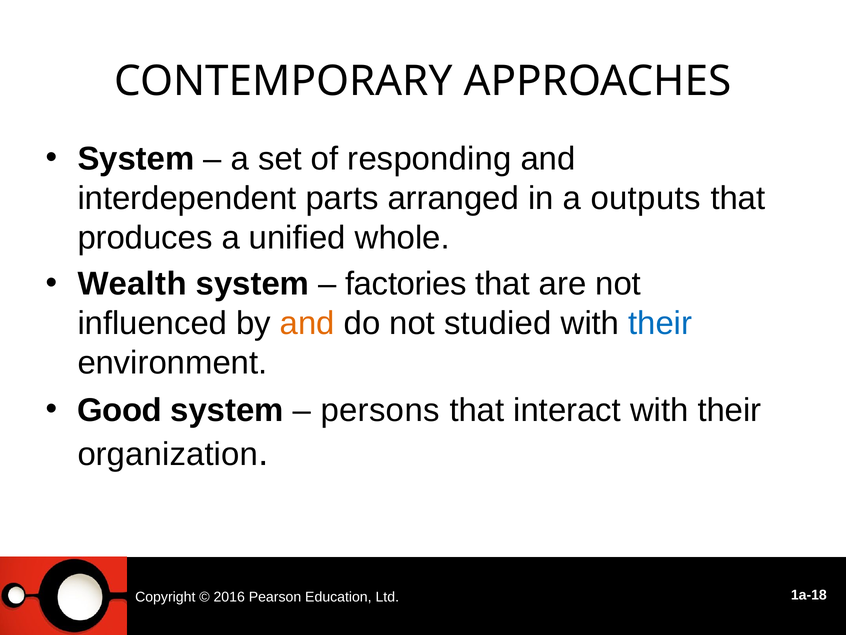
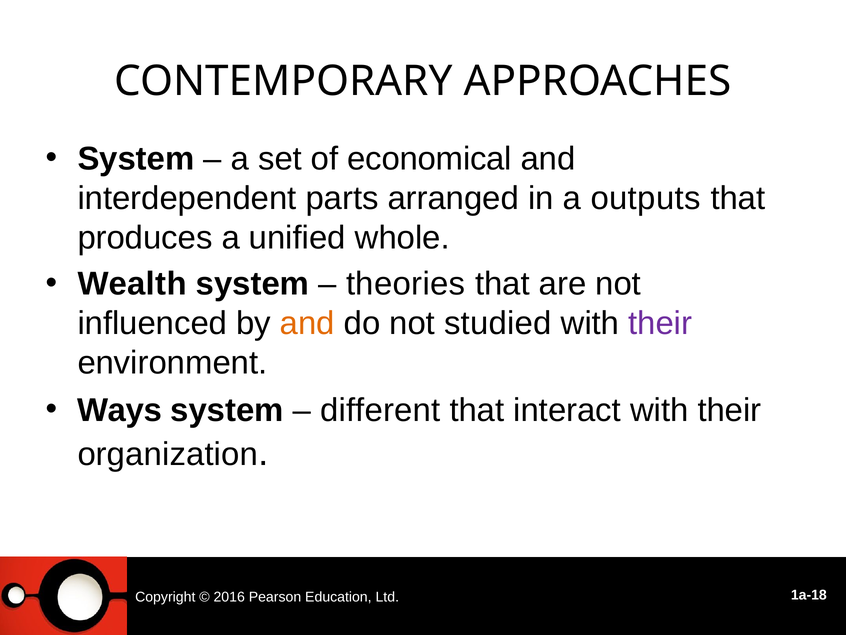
responding: responding -> economical
factories: factories -> theories
their at (660, 323) colour: blue -> purple
Good: Good -> Ways
persons: persons -> different
